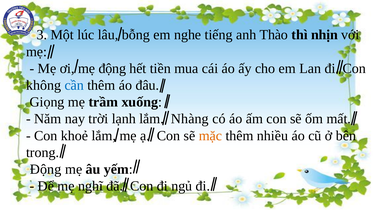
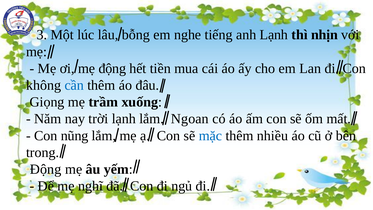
anh Thào: Thào -> Lạnh
Nhàng: Nhàng -> Ngoan
khoẻ: khoẻ -> nũng
mặc colour: orange -> blue
